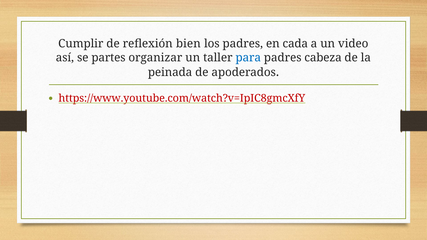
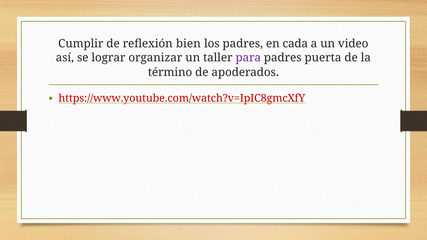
partes: partes -> lograr
para colour: blue -> purple
cabeza: cabeza -> puerta
peinada: peinada -> término
